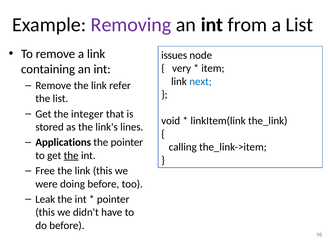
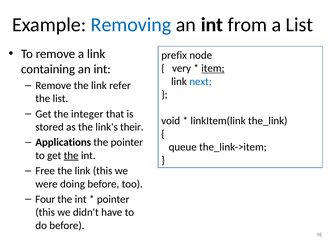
Removing colour: purple -> blue
issues: issues -> prefix
item underline: none -> present
lines: lines -> their
calling: calling -> queue
Leak: Leak -> Four
